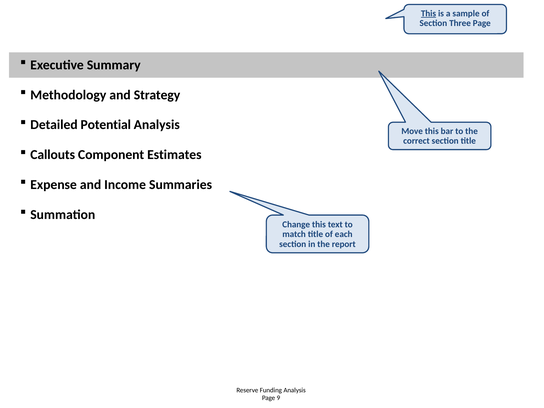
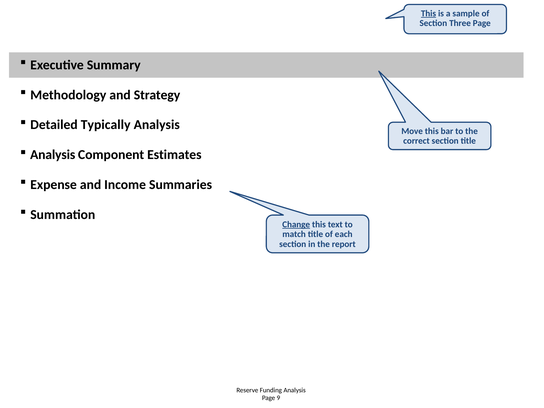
Potential: Potential -> Typically
Callouts at (53, 155): Callouts -> Analysis
Change underline: none -> present
